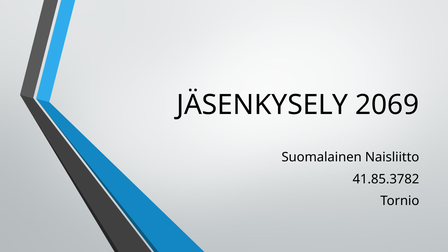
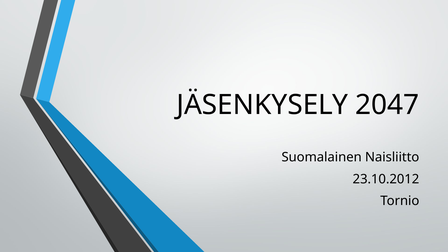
2069: 2069 -> 2047
41.85.3782: 41.85.3782 -> 23.10.2012
